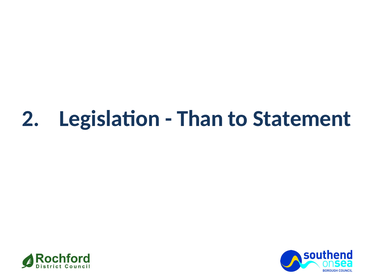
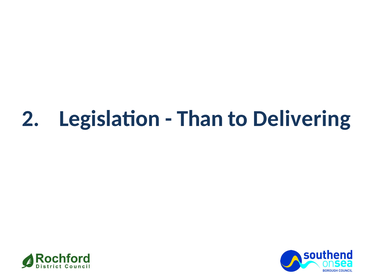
Statement: Statement -> Delivering
